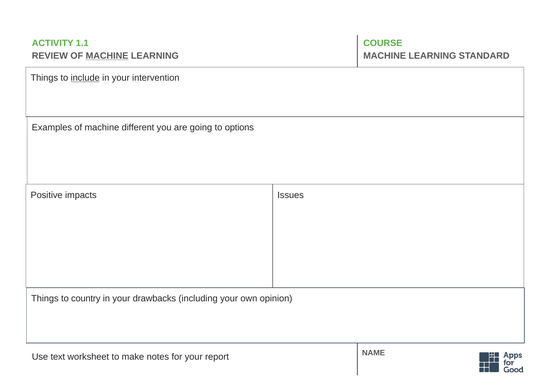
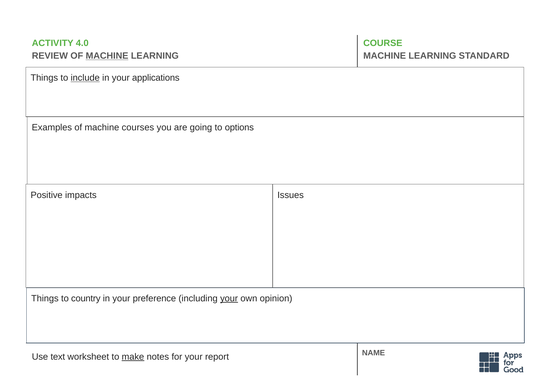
1.1: 1.1 -> 4.0
intervention: intervention -> applications
different: different -> courses
drawbacks: drawbacks -> preference
your at (229, 299) underline: none -> present
make underline: none -> present
